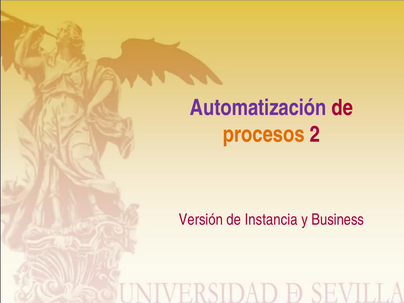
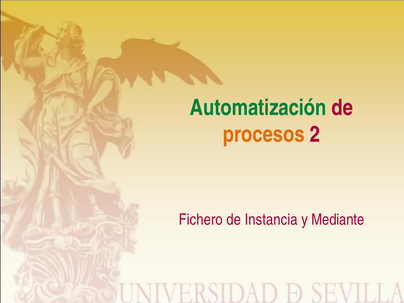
Automatización colour: purple -> green
Versión: Versión -> Fichero
Business: Business -> Mediante
